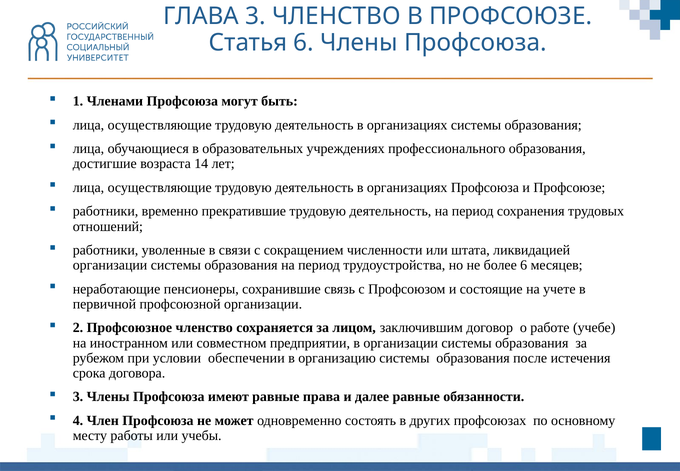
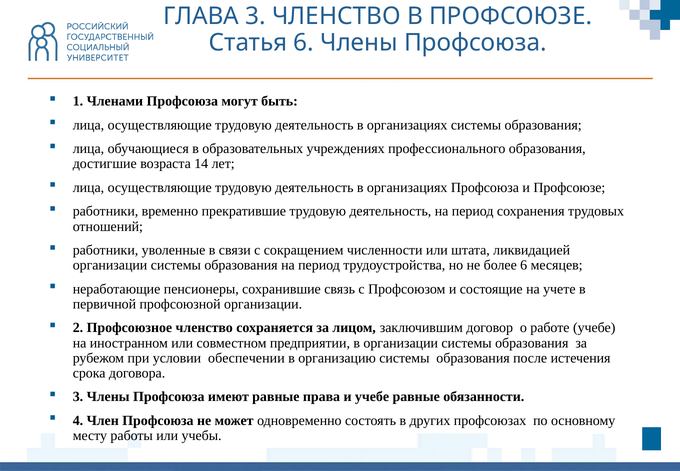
и далее: далее -> учебе
